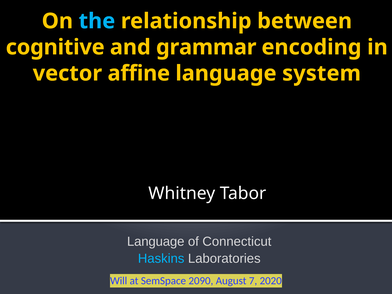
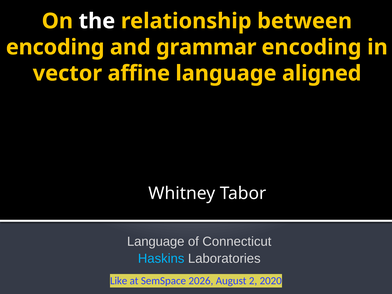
the colour: light blue -> white
cognitive at (55, 47): cognitive -> encoding
system: system -> aligned
Will: Will -> Like
2090: 2090 -> 2026
7: 7 -> 2
